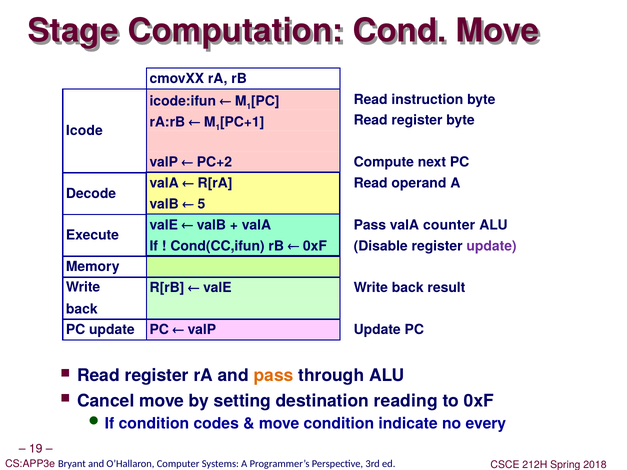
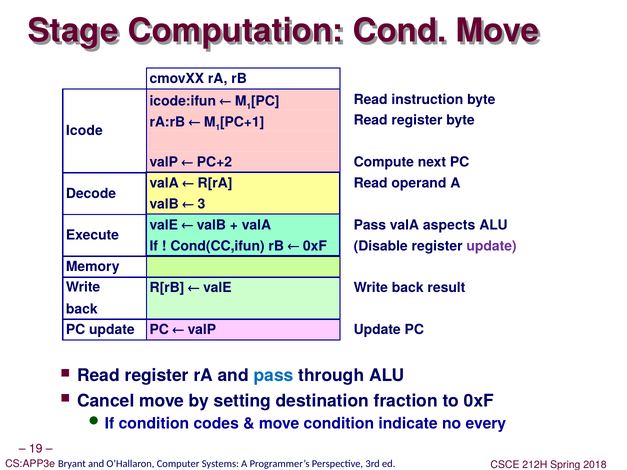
5: 5 -> 3
counter: counter -> aspects
pass at (274, 376) colour: orange -> blue
reading: reading -> fraction
